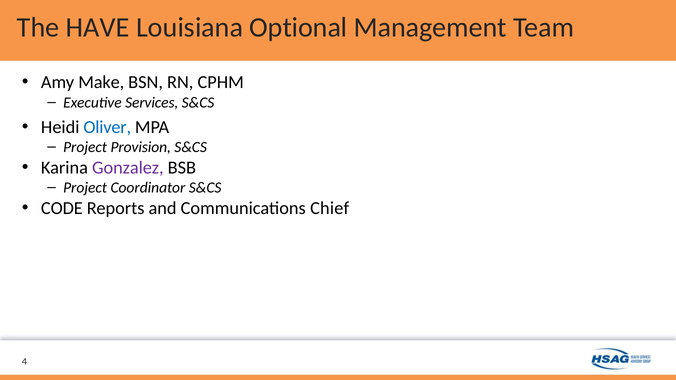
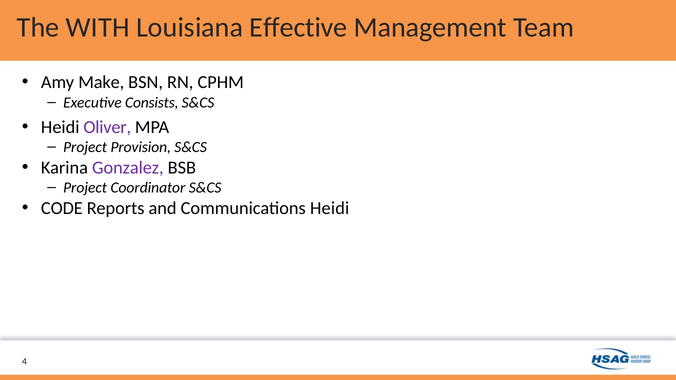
HAVE: HAVE -> WITH
Optional: Optional -> Effective
Services: Services -> Consists
Oliver colour: blue -> purple
Communications Chief: Chief -> Heidi
